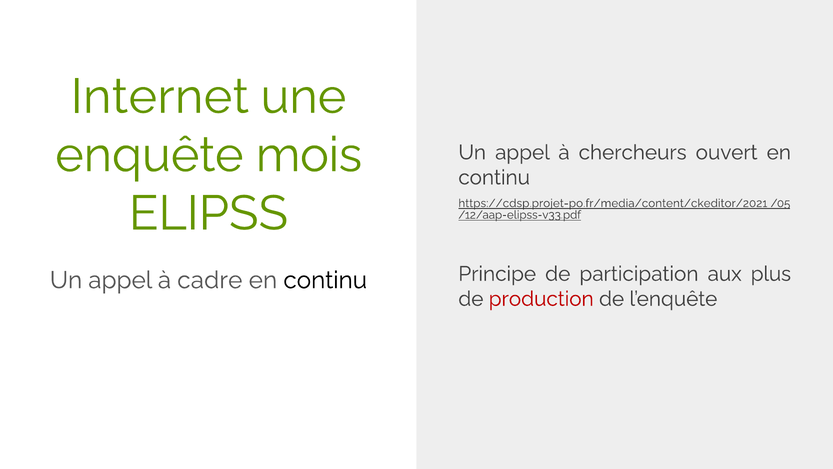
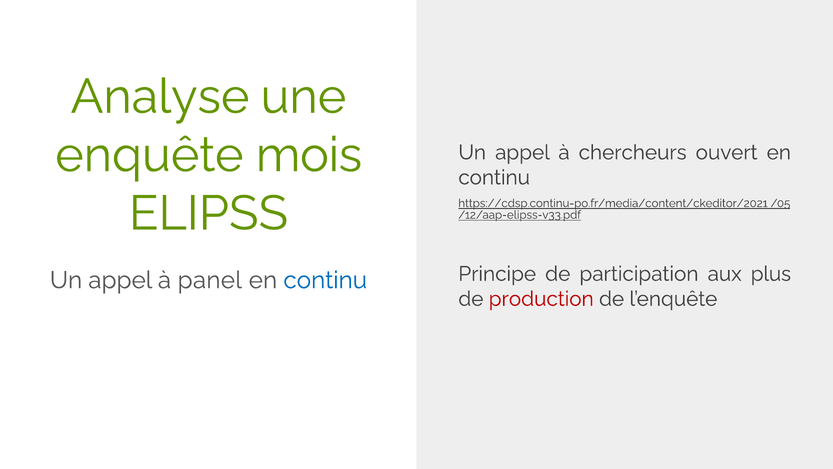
Internet: Internet -> Analyse
https://cdsp.projet-po.fr/media/content/ckeditor/2021: https://cdsp.projet-po.fr/media/content/ckeditor/2021 -> https://cdsp.continu-po.fr/media/content/ckeditor/2021
cadre: cadre -> panel
continu at (325, 280) colour: black -> blue
